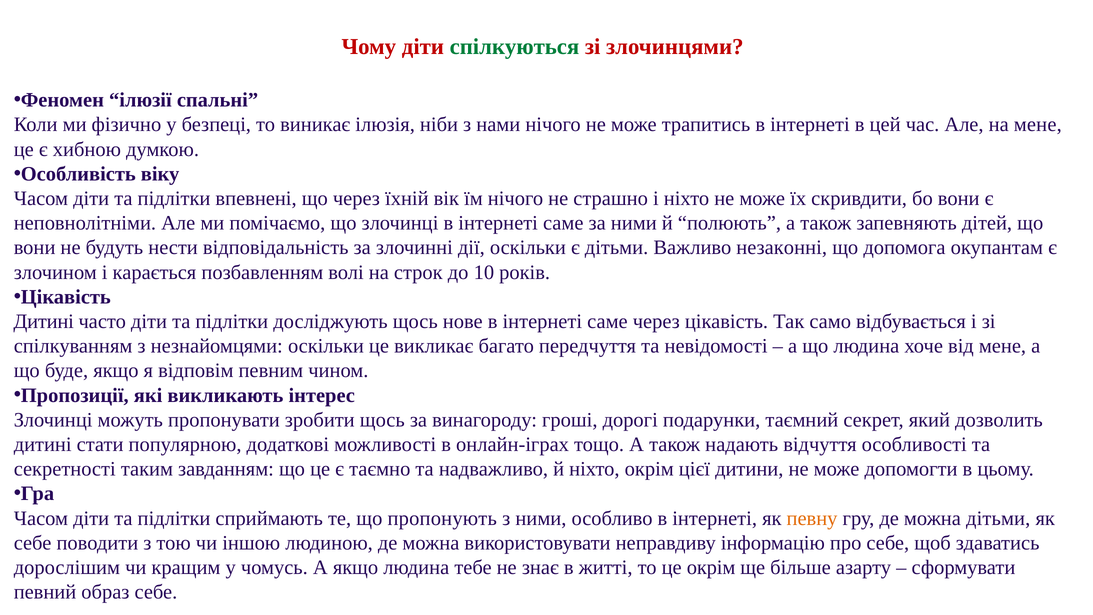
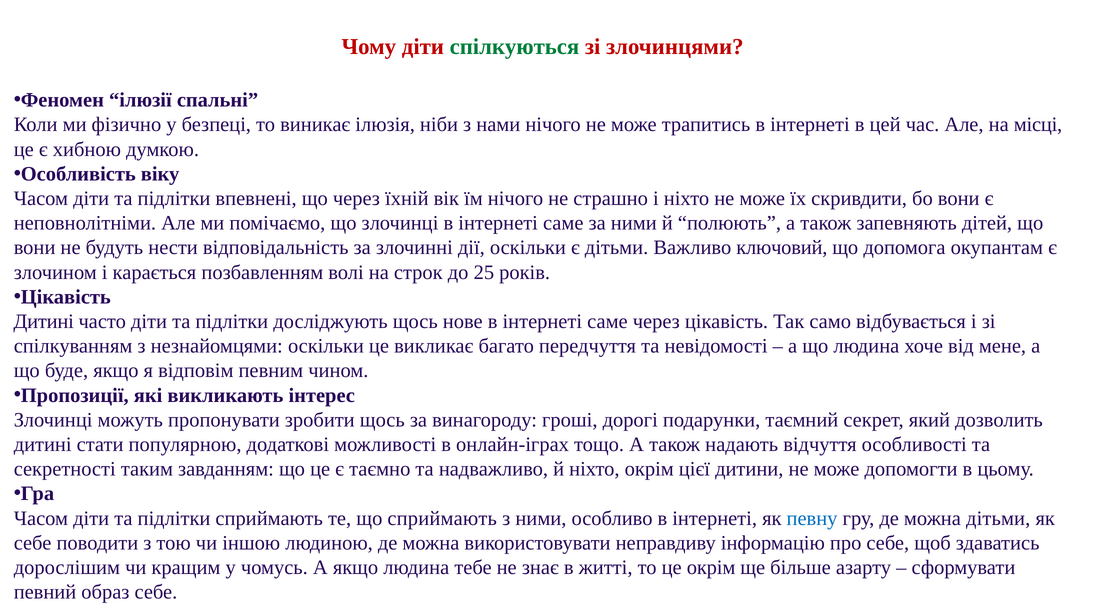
на мене: мене -> місці
незаконні: незаконні -> ключовий
10: 10 -> 25
що пропонують: пропонують -> сприймають
певну colour: orange -> blue
